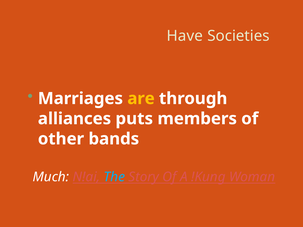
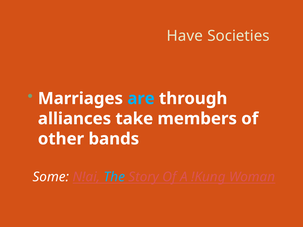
are colour: yellow -> light blue
puts: puts -> take
Much: Much -> Some
